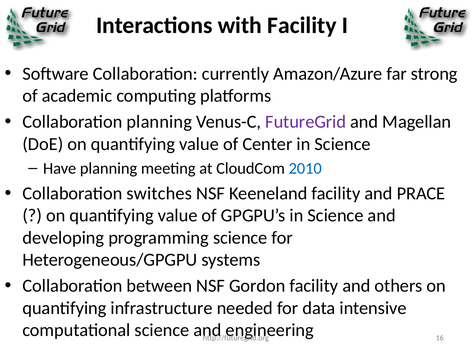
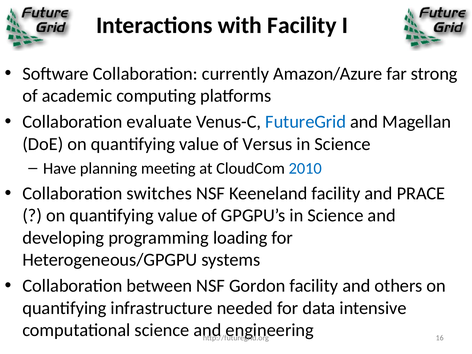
Collaboration planning: planning -> evaluate
FutureGrid colour: purple -> blue
Center: Center -> Versus
programming science: science -> loading
